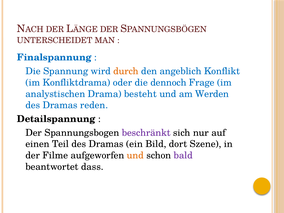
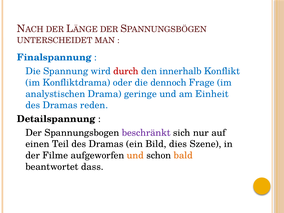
durch colour: orange -> red
angeblich: angeblich -> innerhalb
besteht: besteht -> geringe
Werden: Werden -> Einheit
dort: dort -> dies
bald colour: purple -> orange
